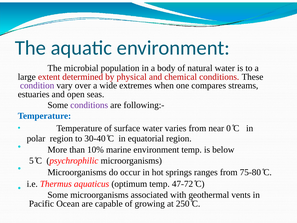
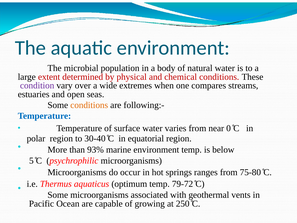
conditions at (89, 105) colour: purple -> orange
10%: 10% -> 93%
47-72: 47-72 -> 79-72
